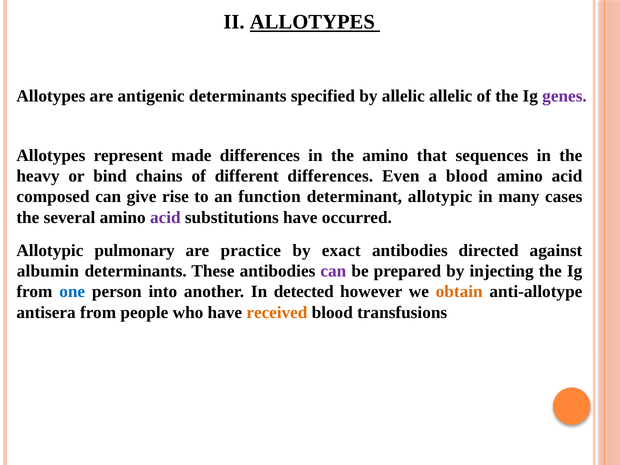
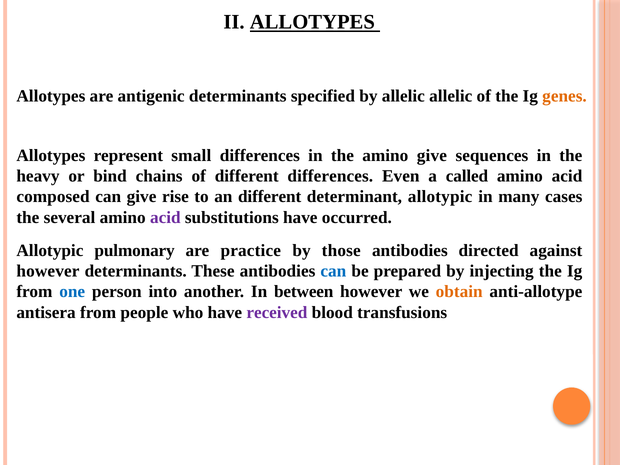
genes colour: purple -> orange
made: made -> small
amino that: that -> give
a blood: blood -> called
an function: function -> different
exact: exact -> those
albumin at (48, 271): albumin -> however
can at (333, 271) colour: purple -> blue
detected: detected -> between
received colour: orange -> purple
